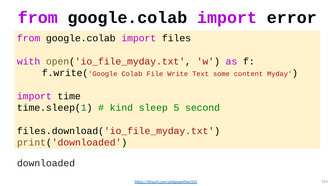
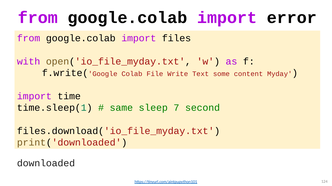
kind: kind -> same
5: 5 -> 7
